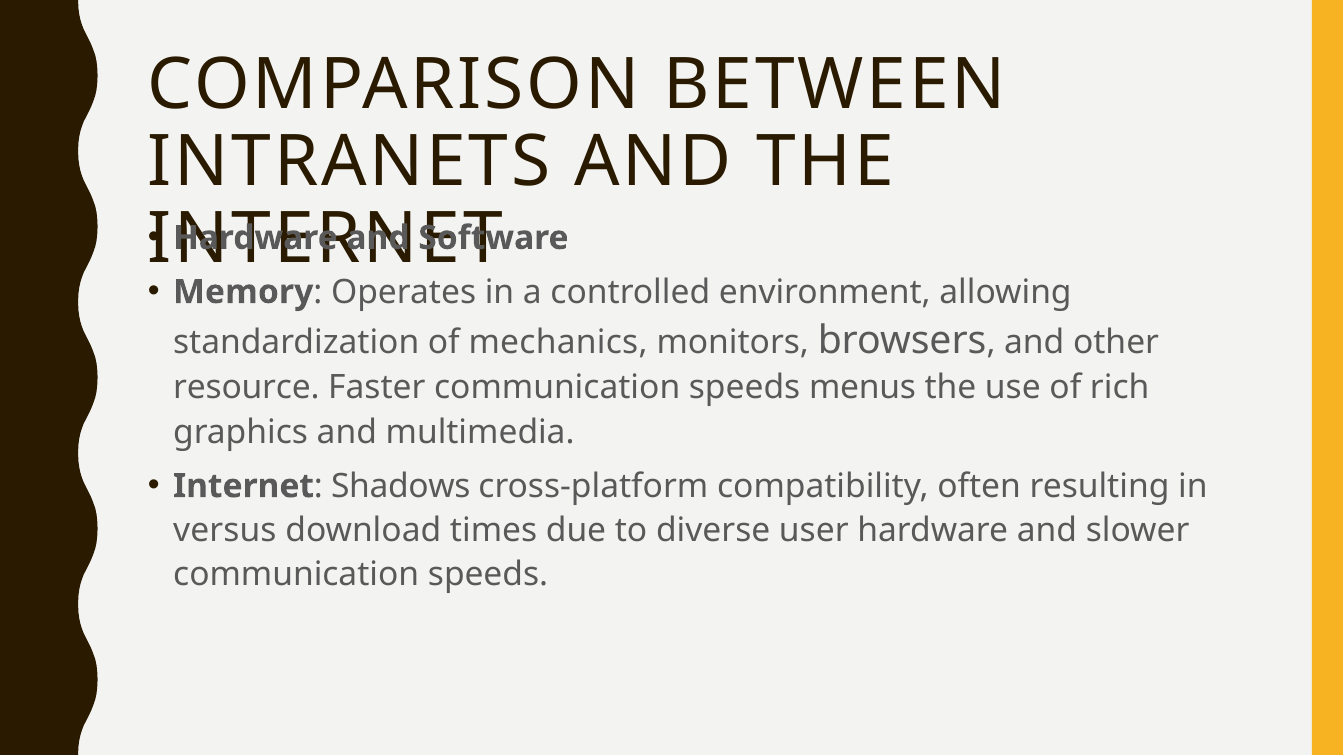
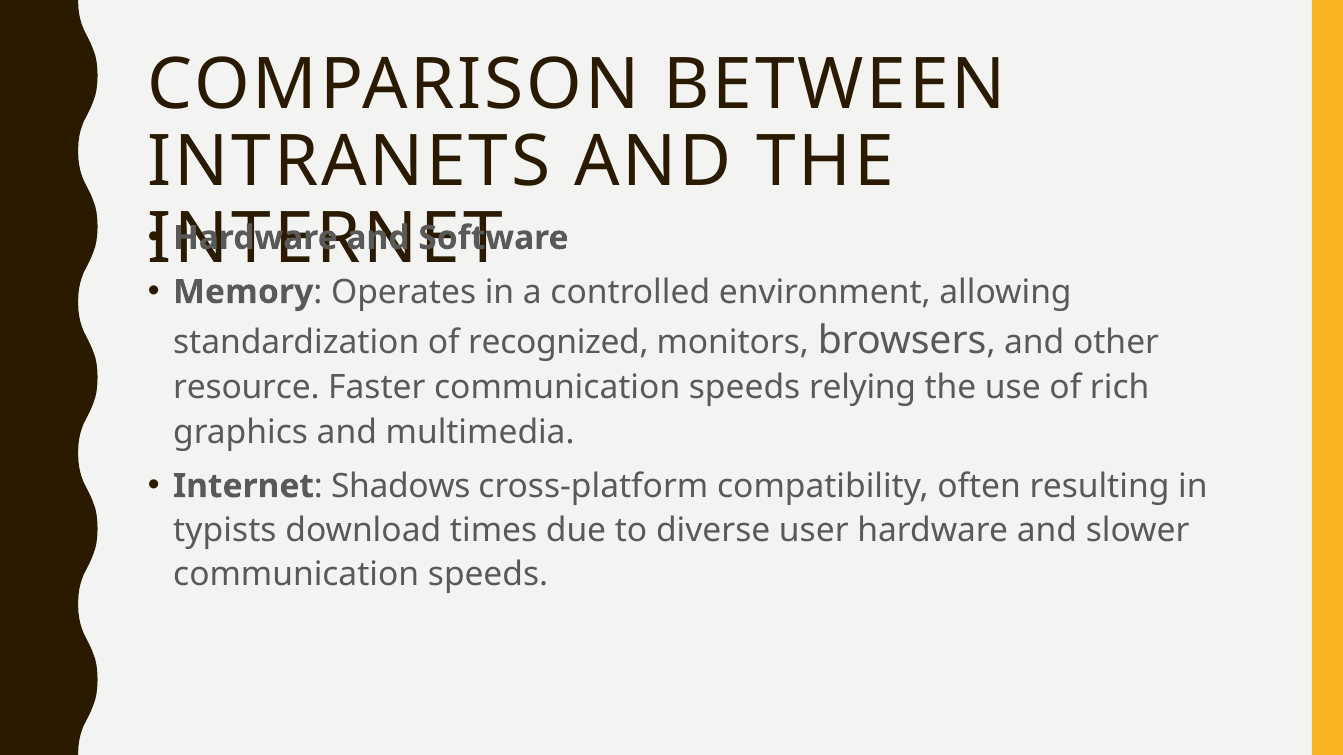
mechanics: mechanics -> recognized
menus: menus -> relying
versus: versus -> typists
